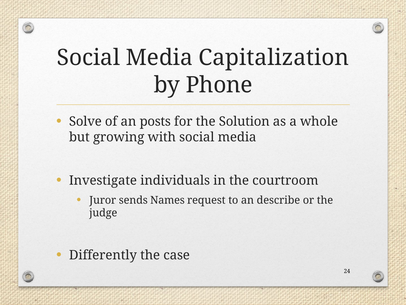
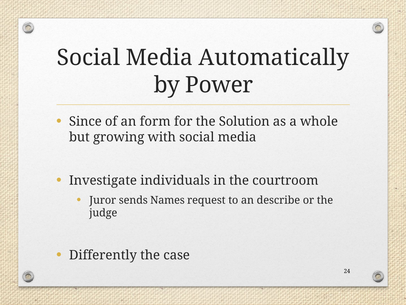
Capitalization: Capitalization -> Automatically
Phone: Phone -> Power
Solve: Solve -> Since
posts: posts -> form
